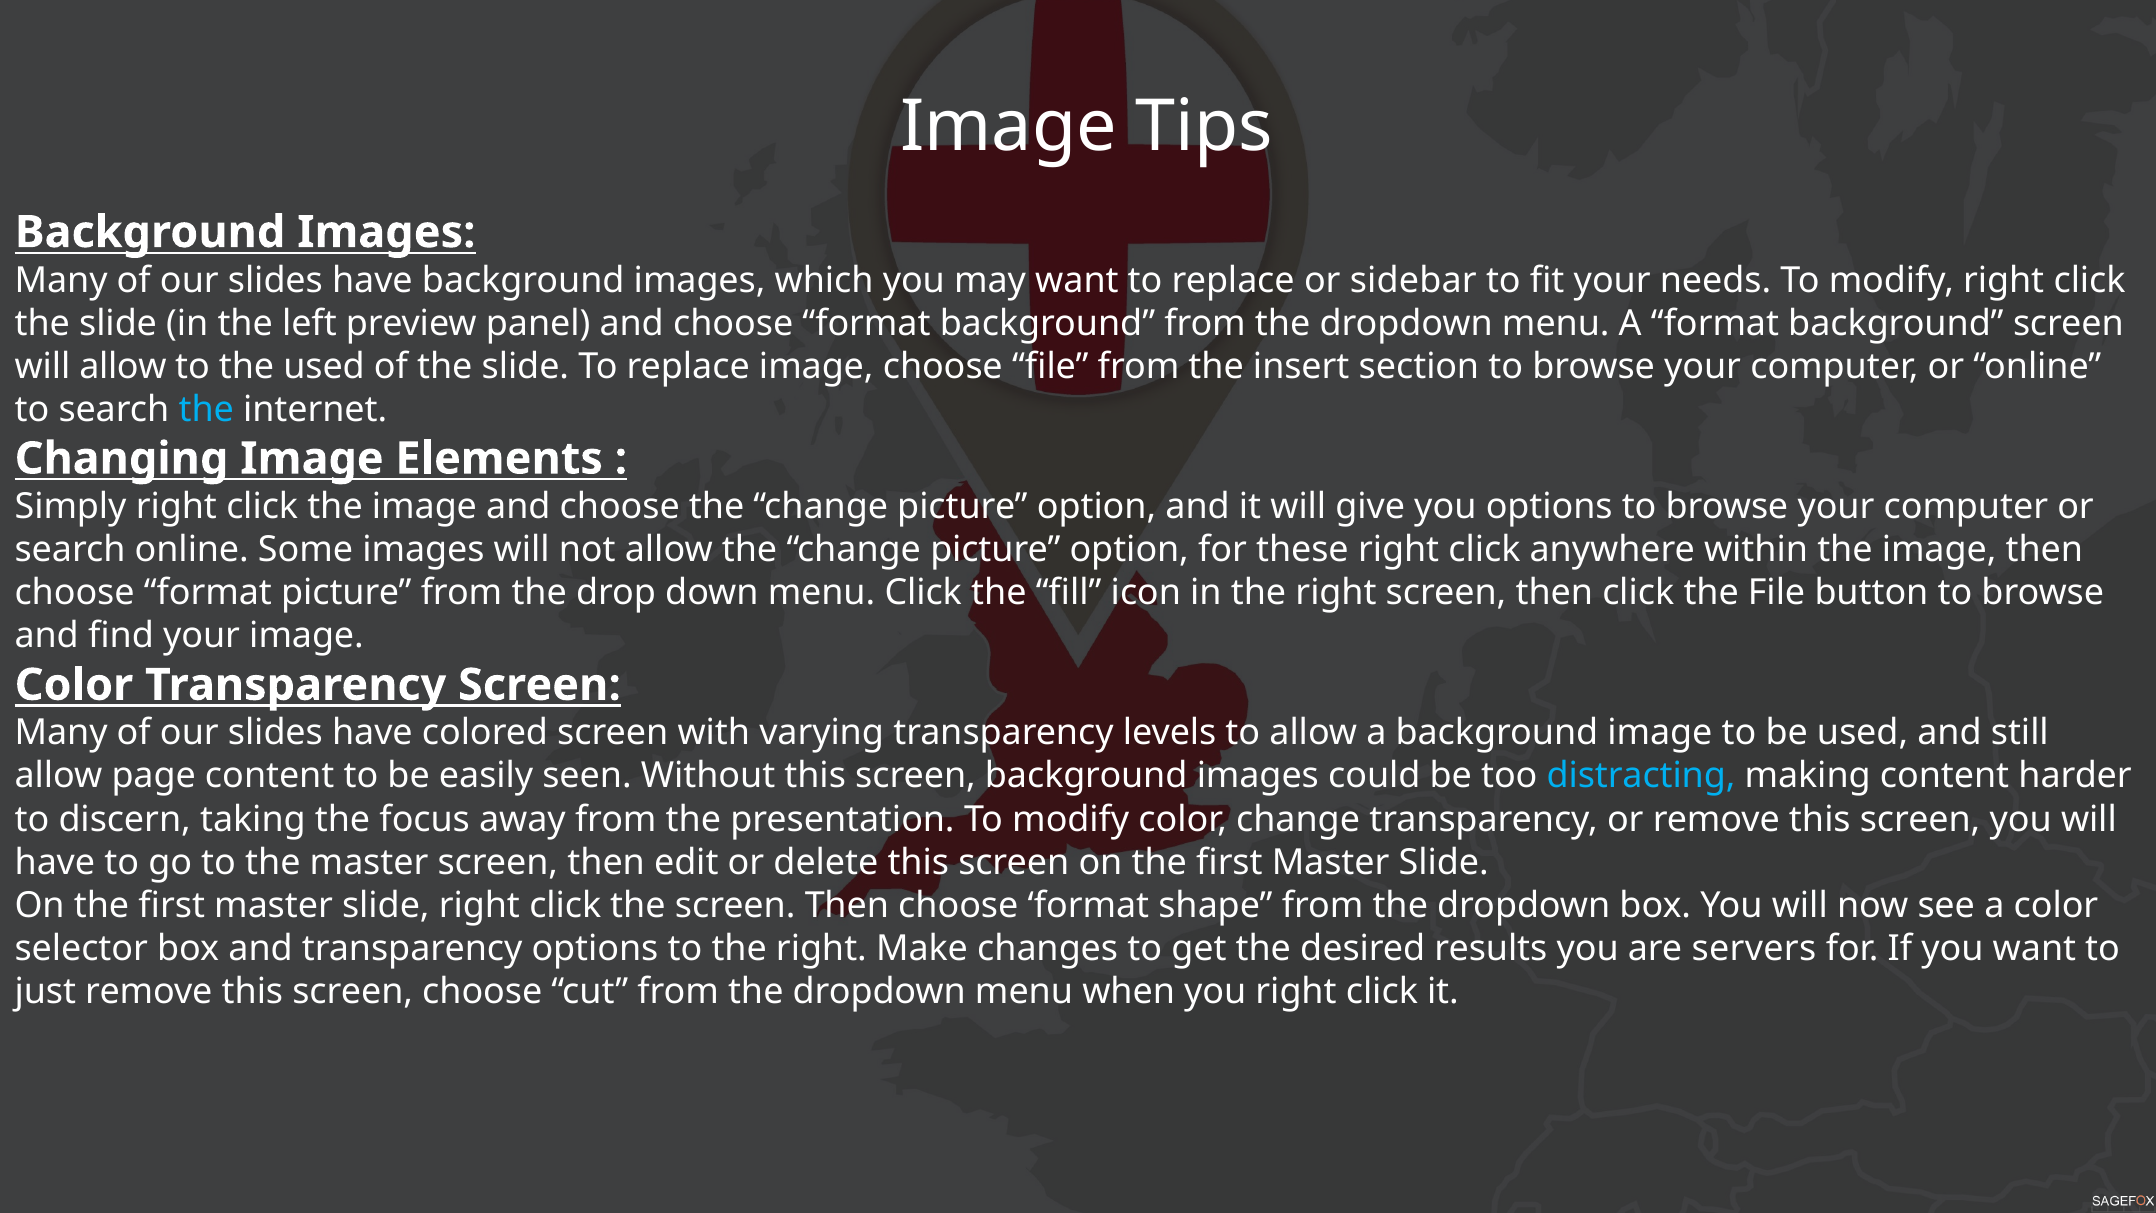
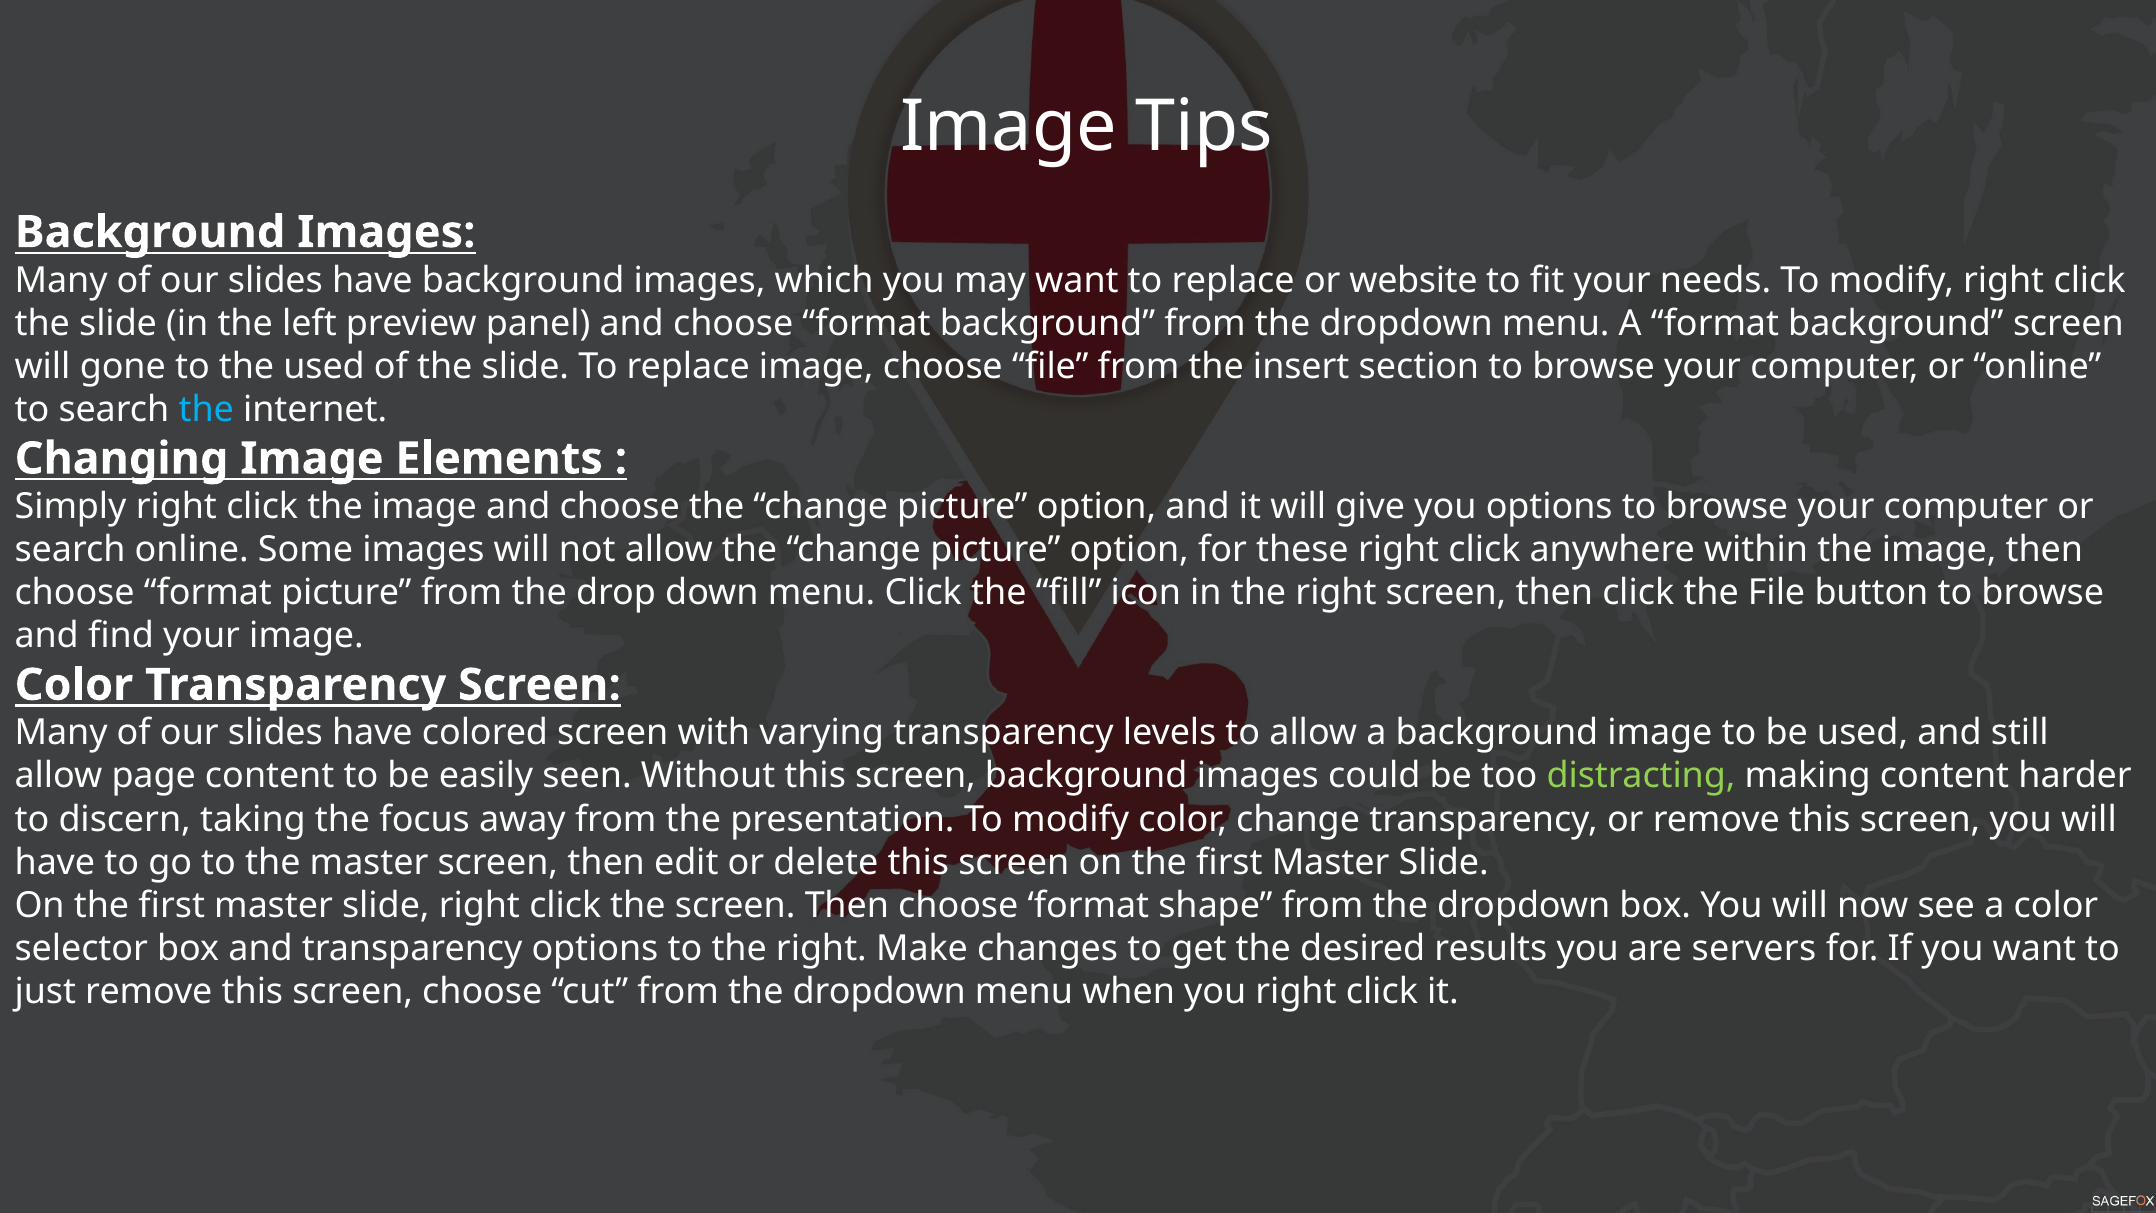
sidebar: sidebar -> website
will allow: allow -> gone
distracting colour: light blue -> light green
